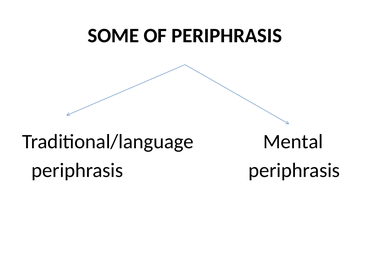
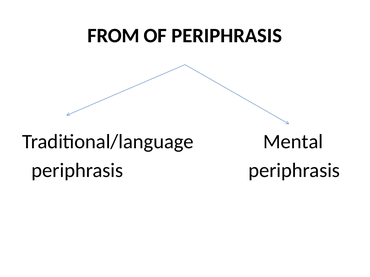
SOME: SOME -> FROM
